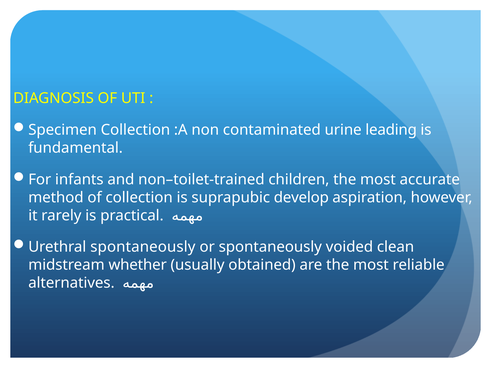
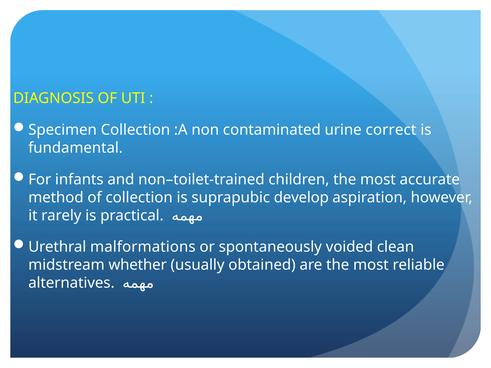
leading: leading -> correct
Urethral spontaneously: spontaneously -> malformations
